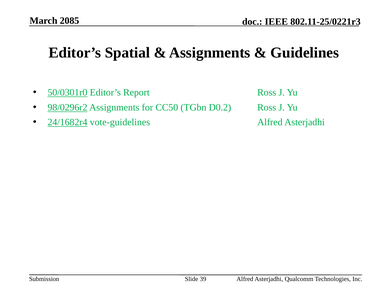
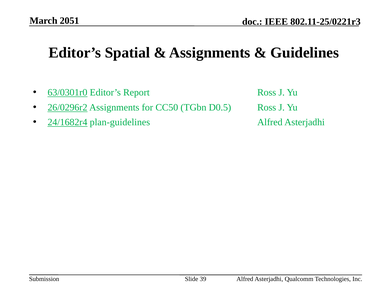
2085: 2085 -> 2051
50/0301r0: 50/0301r0 -> 63/0301r0
98/0296r2: 98/0296r2 -> 26/0296r2
D0.2: D0.2 -> D0.5
vote-guidelines: vote-guidelines -> plan-guidelines
